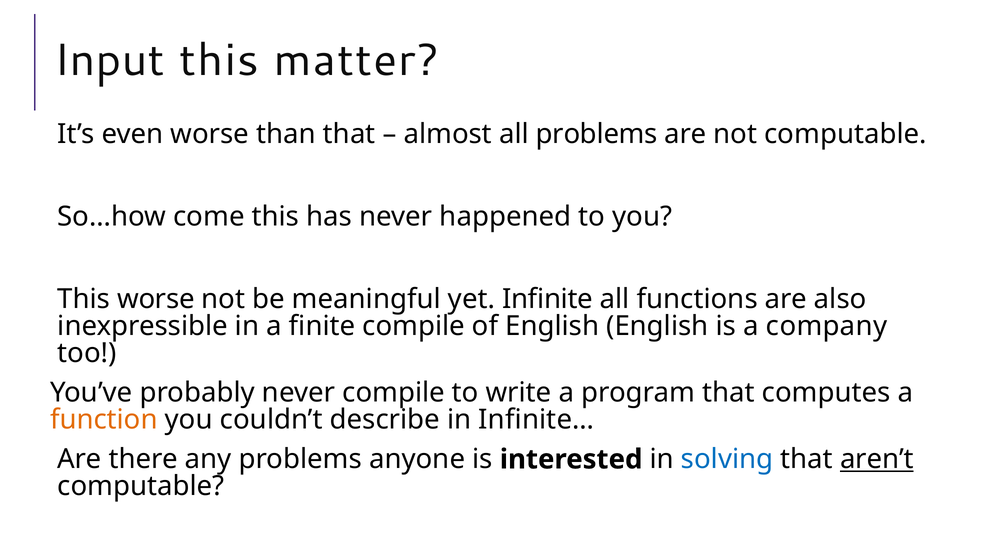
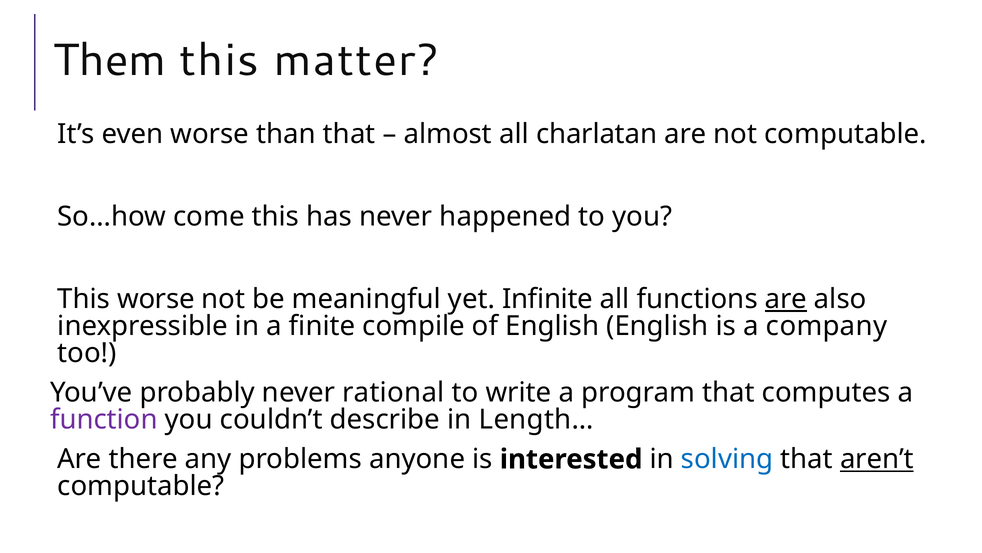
Input: Input -> Them
all problems: problems -> charlatan
are at (786, 299) underline: none -> present
never compile: compile -> rational
function colour: orange -> purple
Infinite…: Infinite… -> Length…
